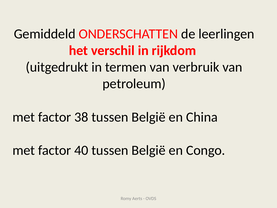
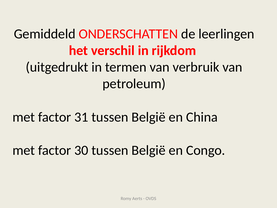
38: 38 -> 31
40: 40 -> 30
